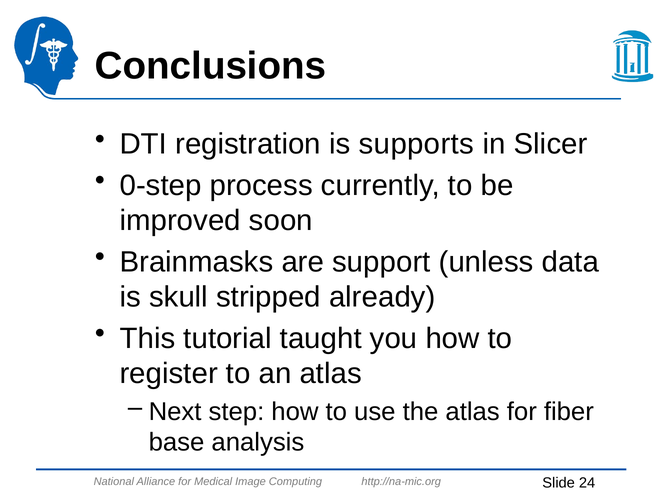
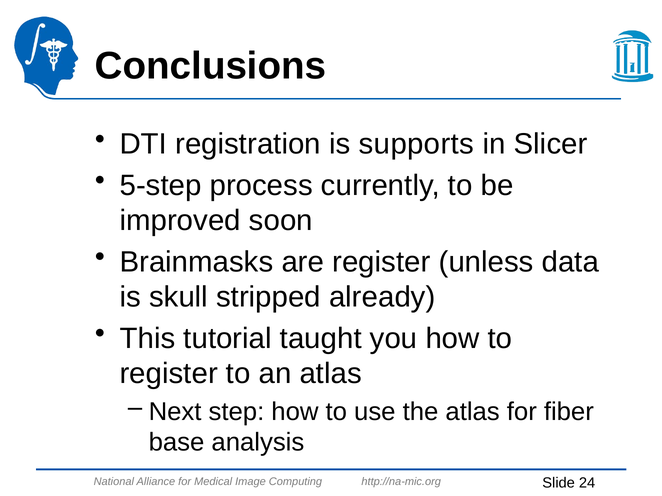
0-step: 0-step -> 5-step
are support: support -> register
